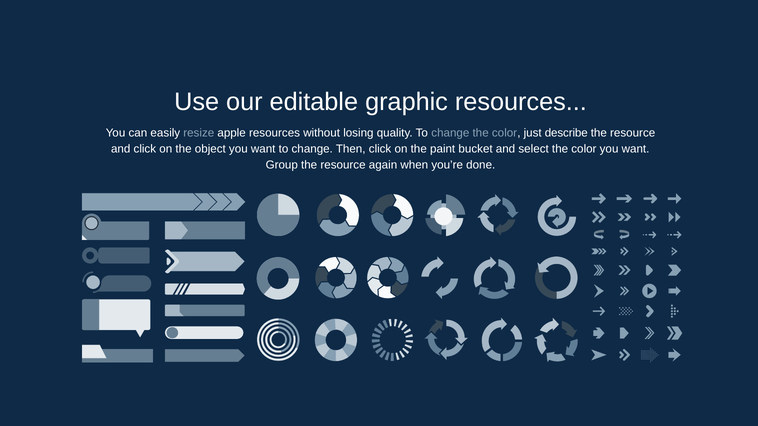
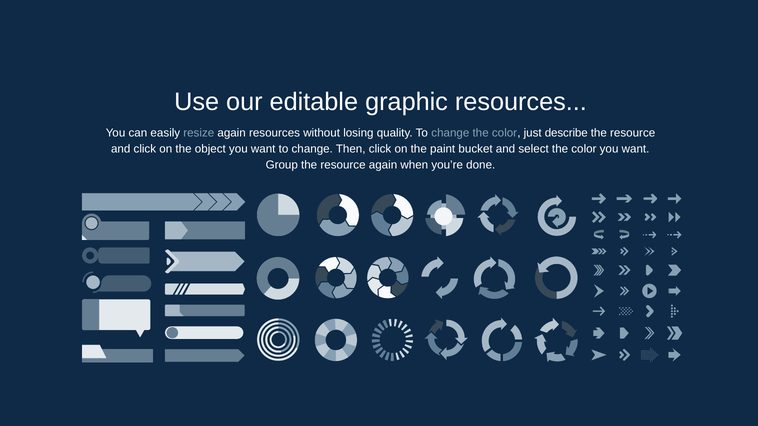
resize apple: apple -> again
